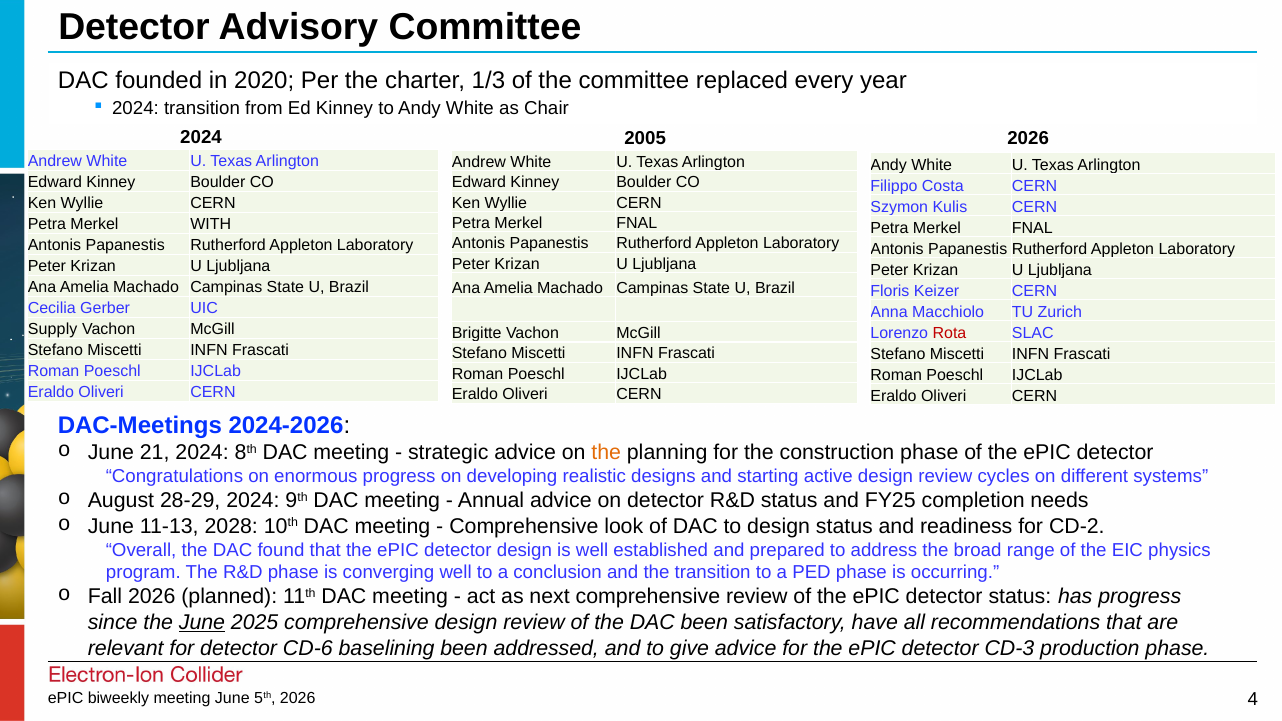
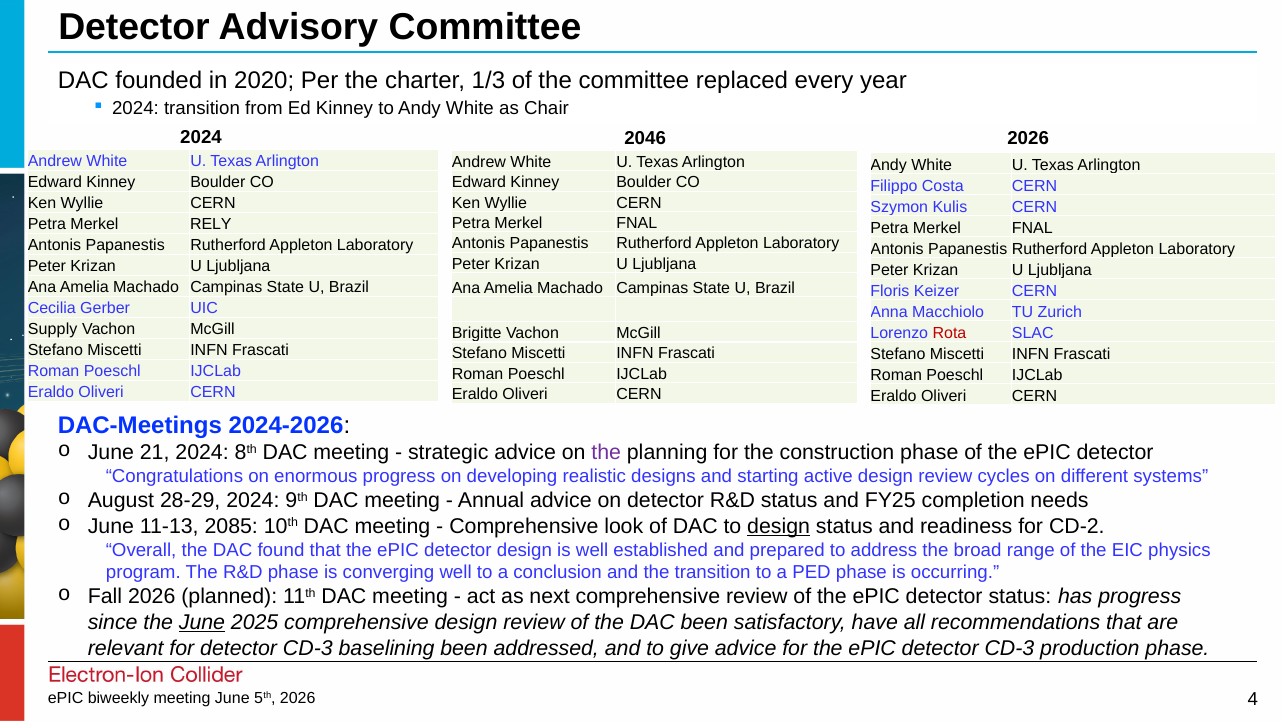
2005: 2005 -> 2046
WITH: WITH -> RELY
the at (606, 453) colour: orange -> purple
2028: 2028 -> 2085
design at (779, 526) underline: none -> present
for detector CD-6: CD-6 -> CD-3
